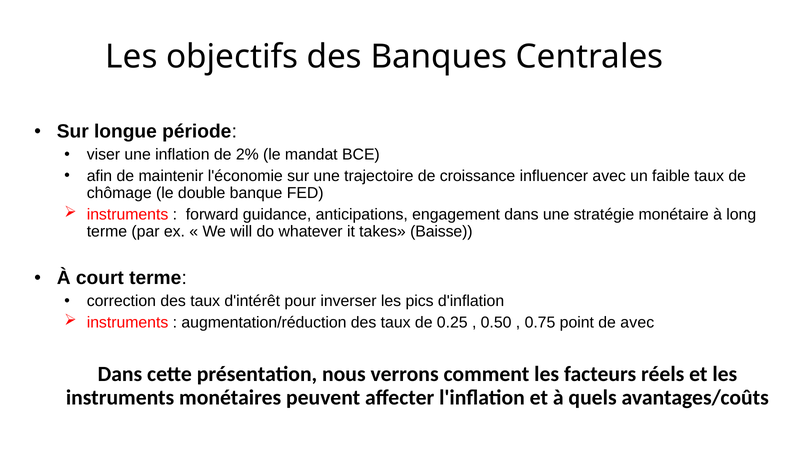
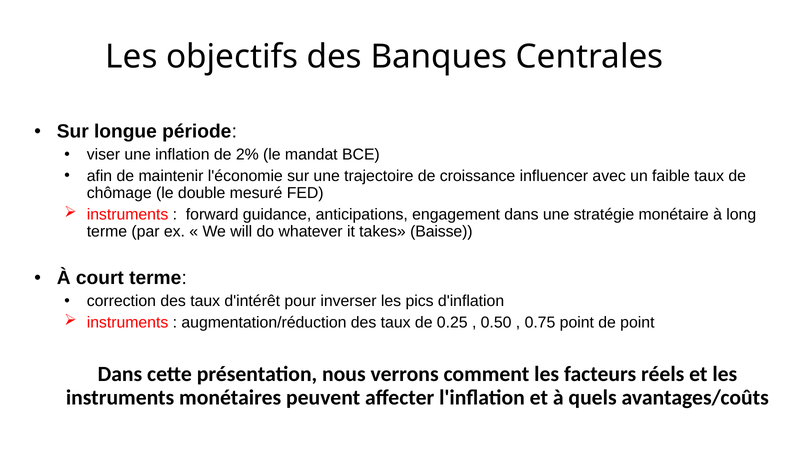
banque: banque -> mesuré
de avec: avec -> point
